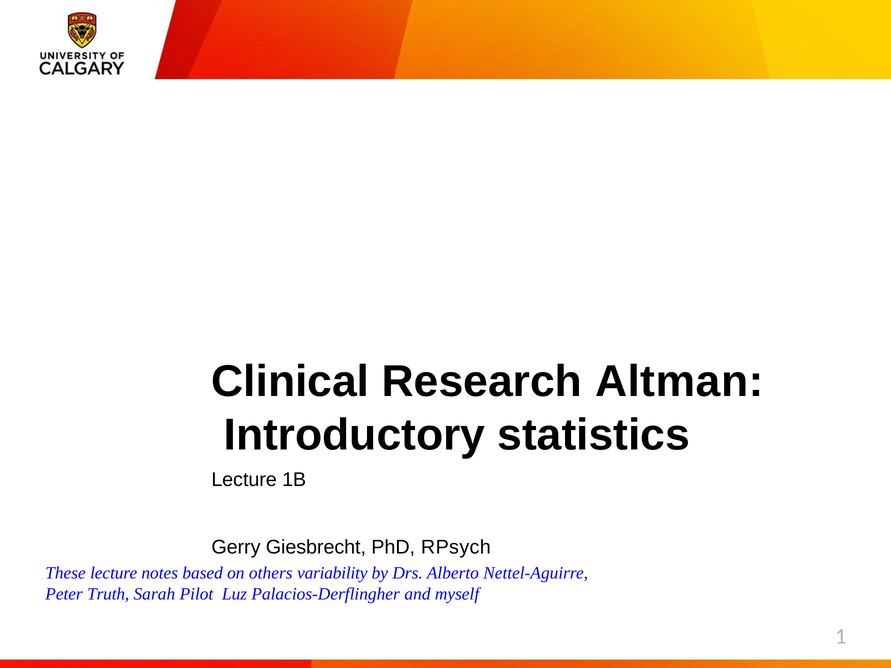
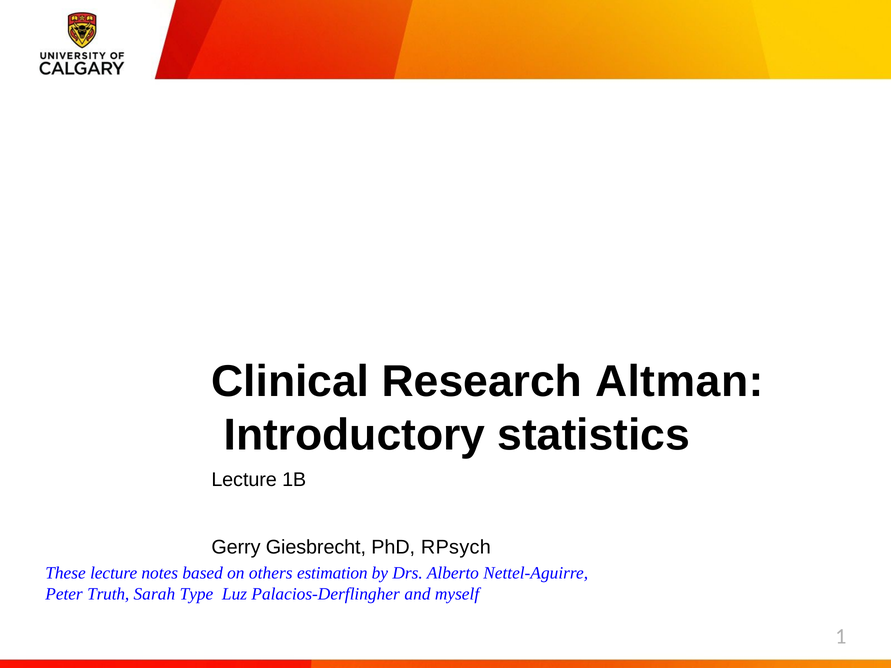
variability: variability -> estimation
Pilot: Pilot -> Type
